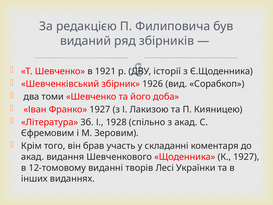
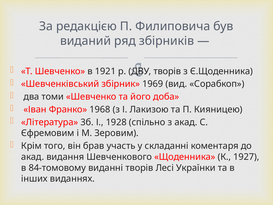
історії at (167, 71): історії -> творів
1926: 1926 -> 1969
Франко 1927: 1927 -> 1968
12-томовому: 12-томовому -> 84-томовому
